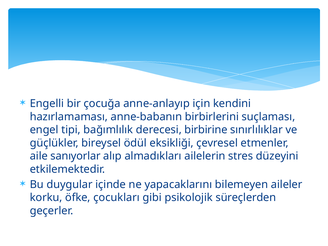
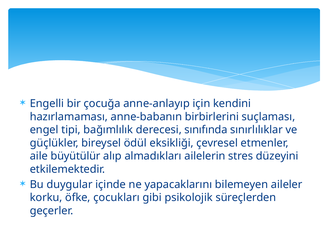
birbirine: birbirine -> sınıfında
sanıyorlar: sanıyorlar -> büyütülür
